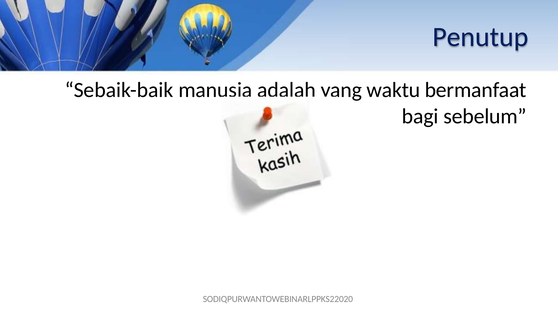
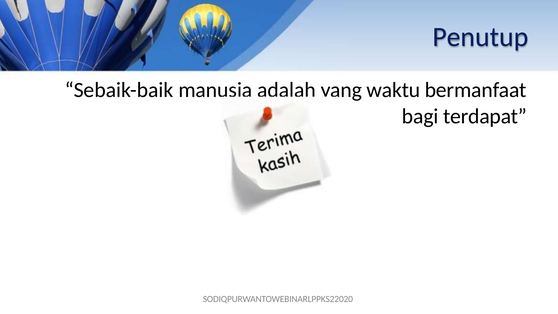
sebelum: sebelum -> terdapat
